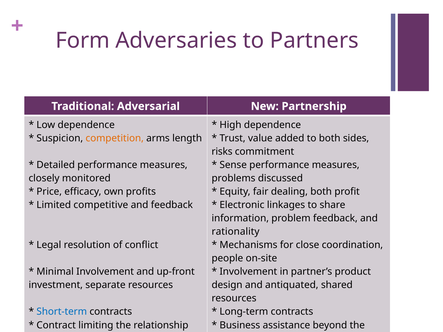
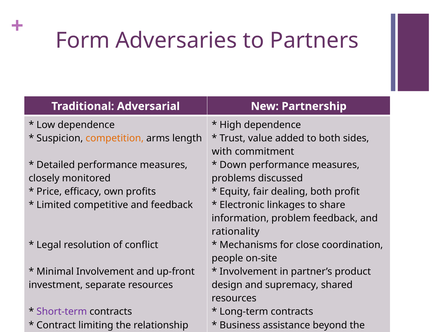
risks: risks -> with
Sense: Sense -> Down
antiquated: antiquated -> supremacy
Short-term colour: blue -> purple
